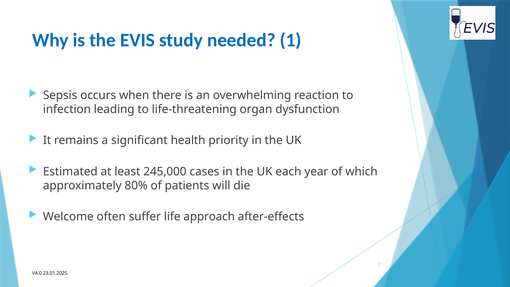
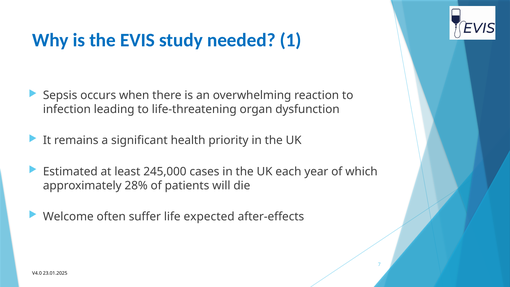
80%: 80% -> 28%
approach: approach -> expected
